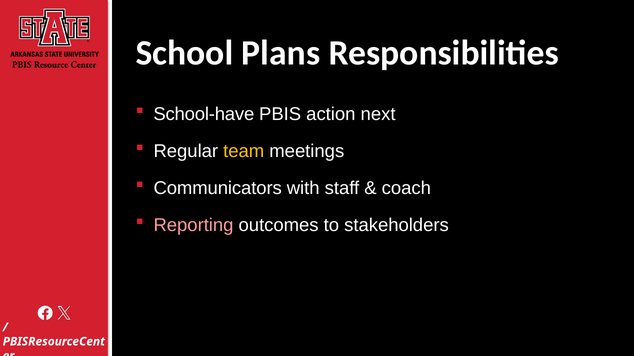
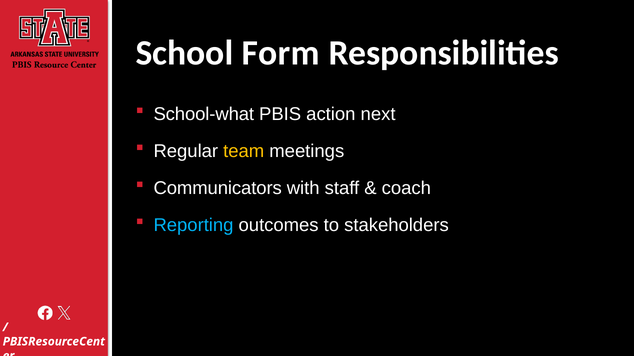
Plans: Plans -> Form
School-have: School-have -> School-what
Reporting colour: pink -> light blue
